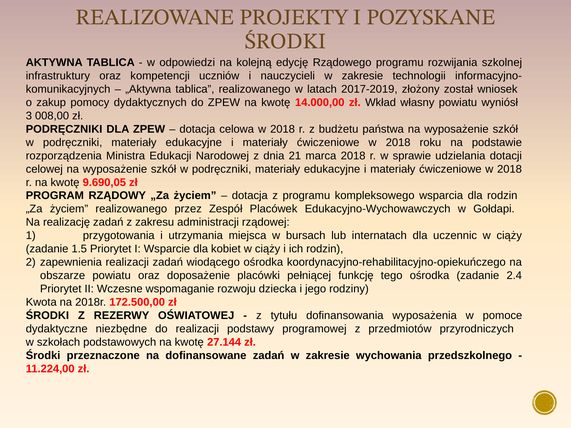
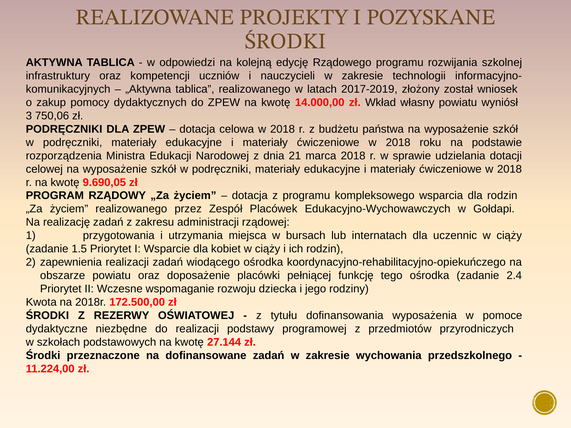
008,00: 008,00 -> 750,06
